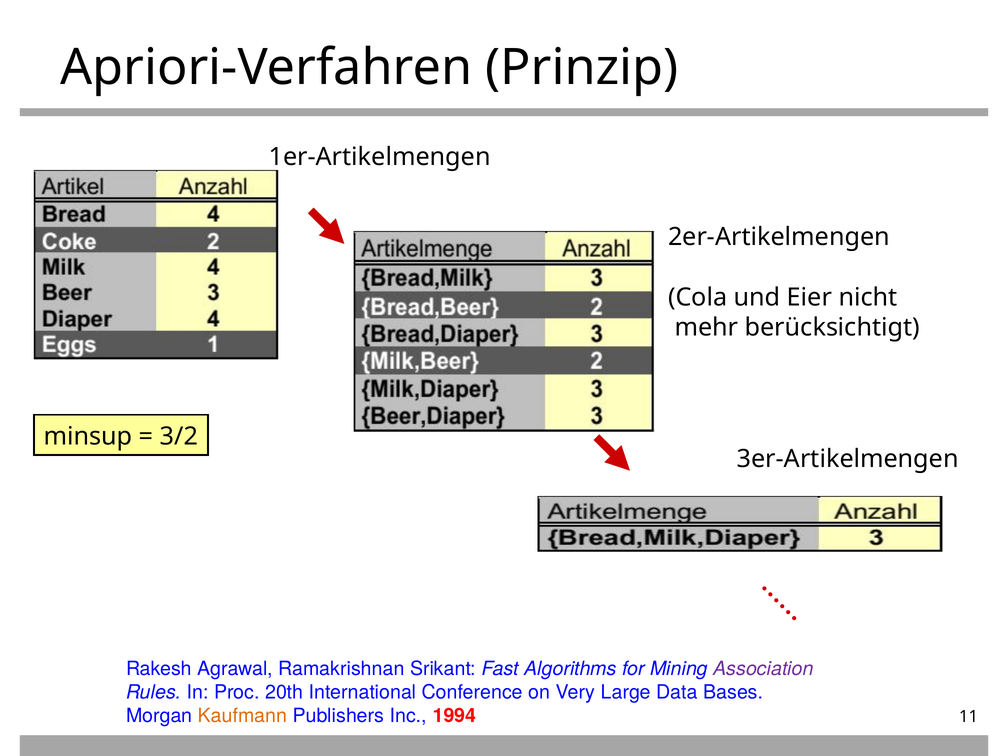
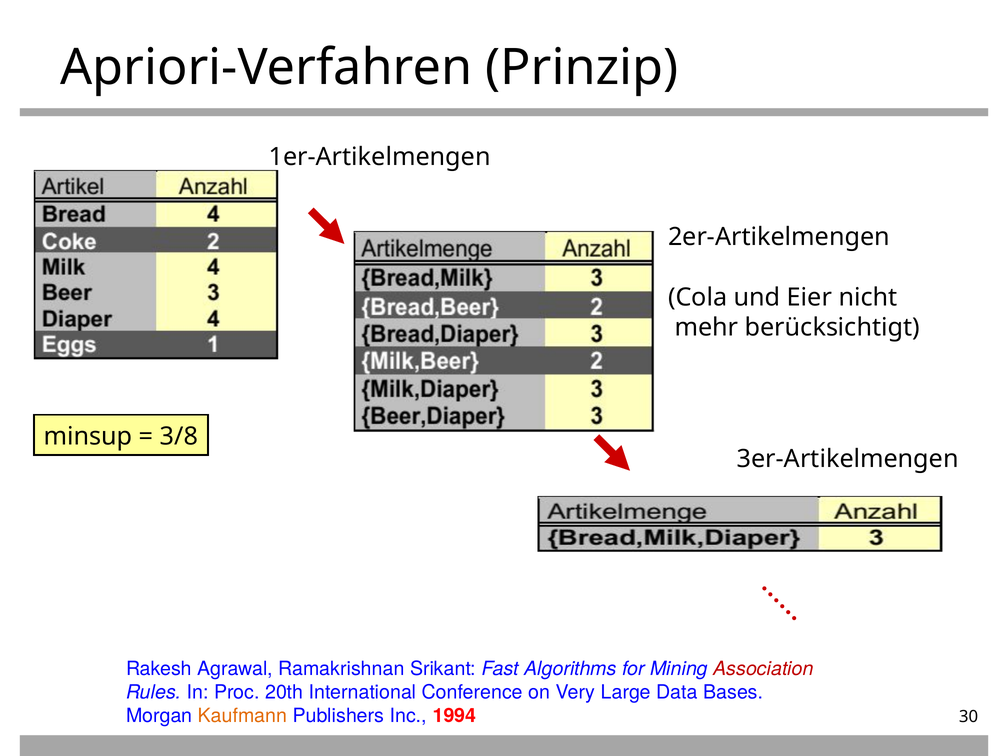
3/2: 3/2 -> 3/8
Association colour: purple -> red
11: 11 -> 30
